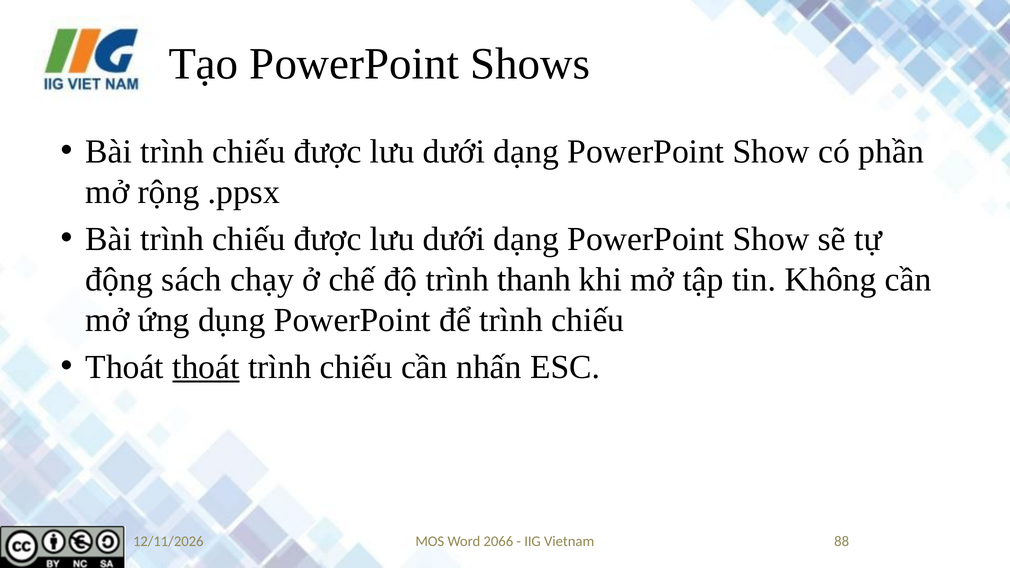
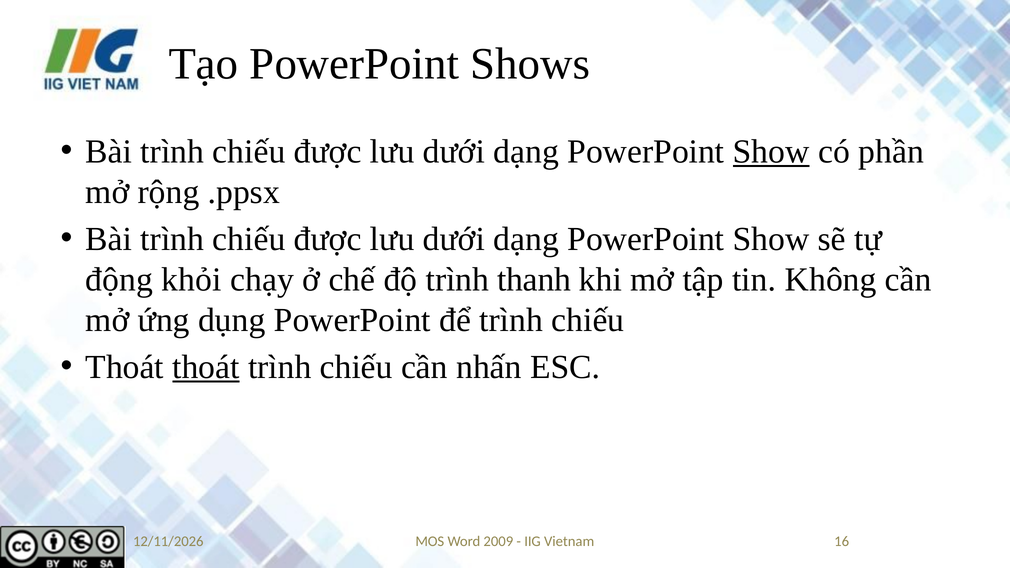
Show at (771, 152) underline: none -> present
sách: sách -> khỏi
2066: 2066 -> 2009
88: 88 -> 16
